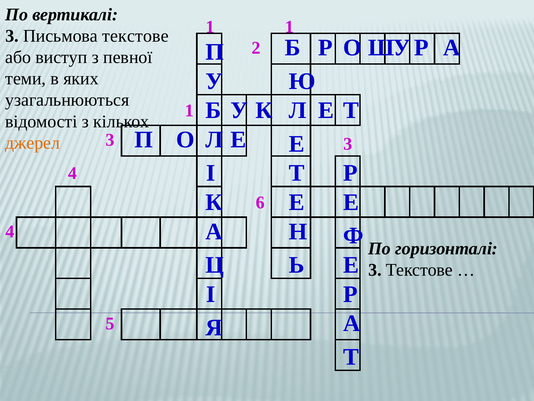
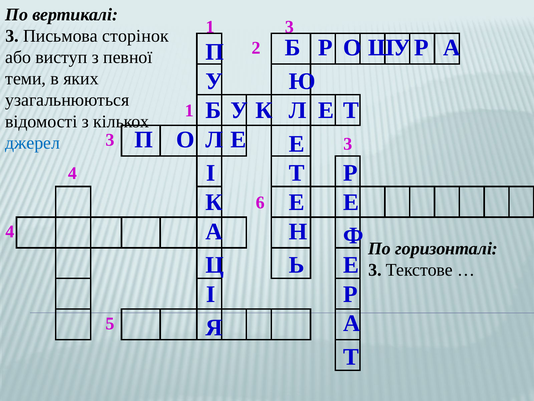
1 1: 1 -> 3
Письмова текстове: текстове -> сторінок
джерел colour: orange -> blue
